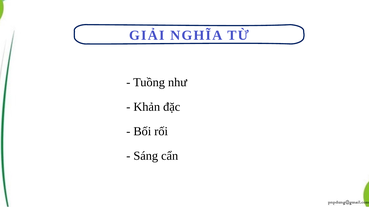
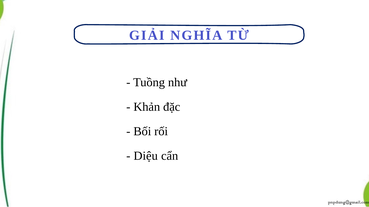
Sáng: Sáng -> Diệu
